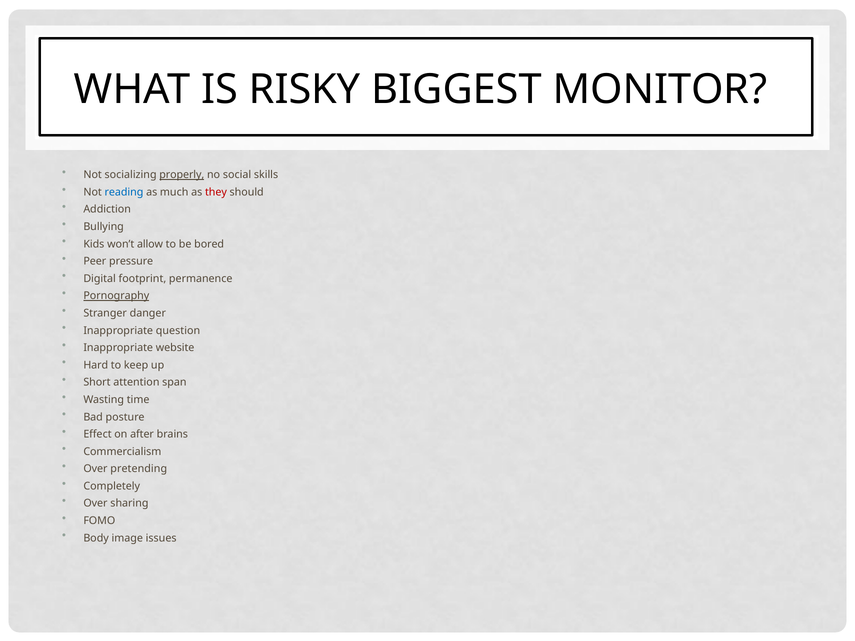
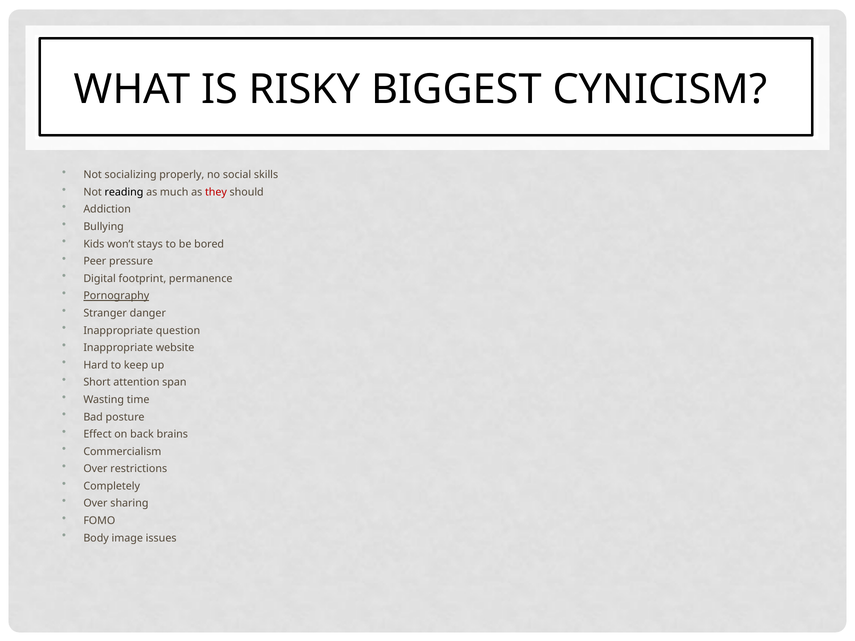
MONITOR: MONITOR -> CYNICISM
properly underline: present -> none
reading colour: blue -> black
allow: allow -> stays
after: after -> back
pretending: pretending -> restrictions
